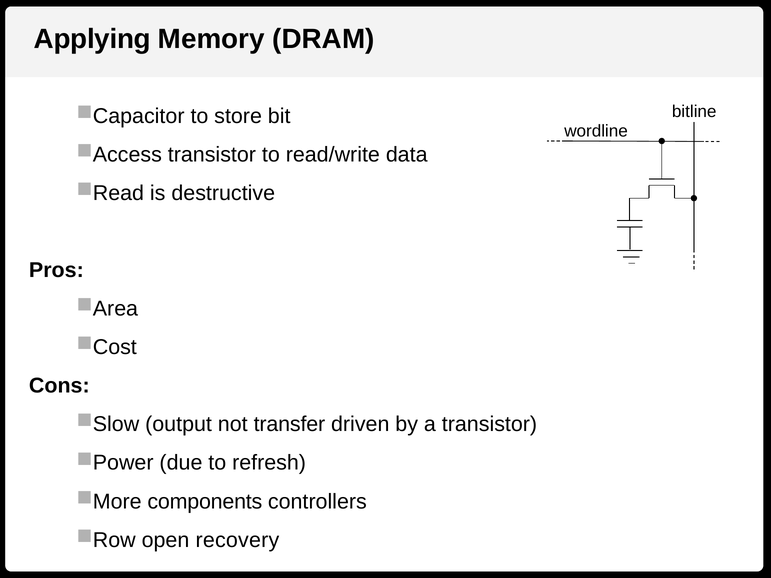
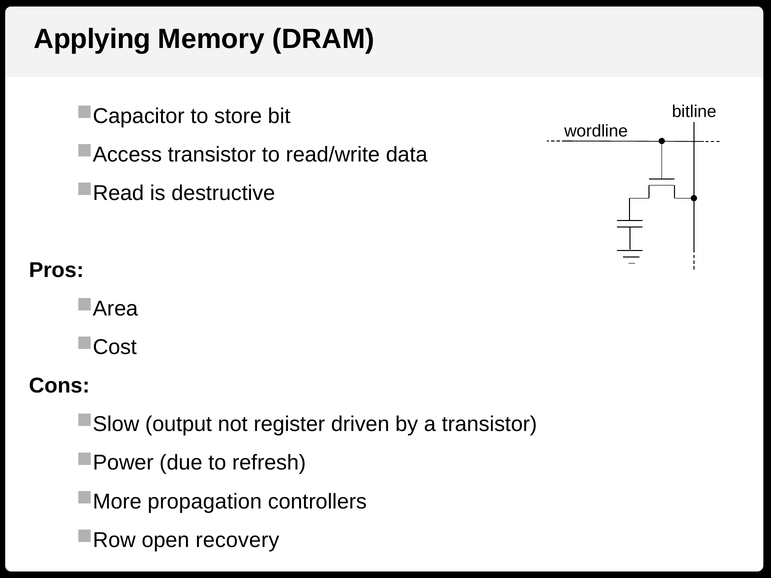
transfer: transfer -> register
components: components -> propagation
